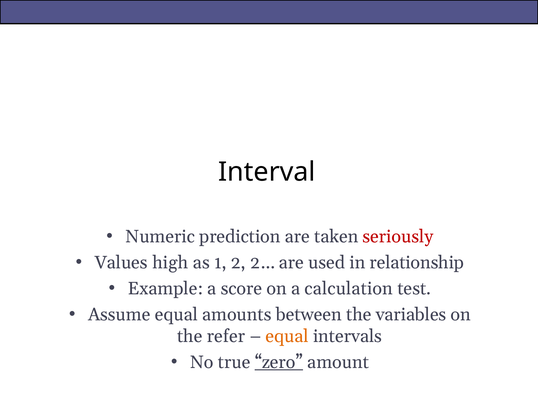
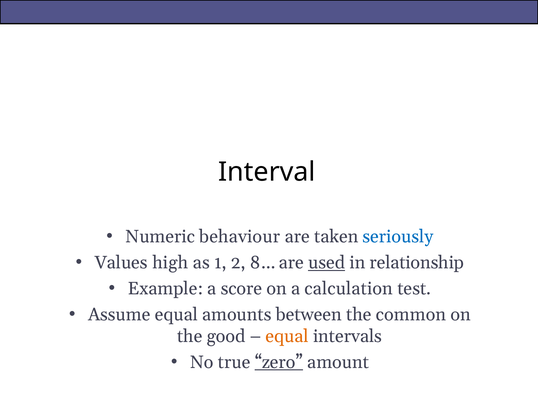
prediction: prediction -> behaviour
seriously colour: red -> blue
2…: 2… -> 8…
used underline: none -> present
variables: variables -> common
refer: refer -> good
